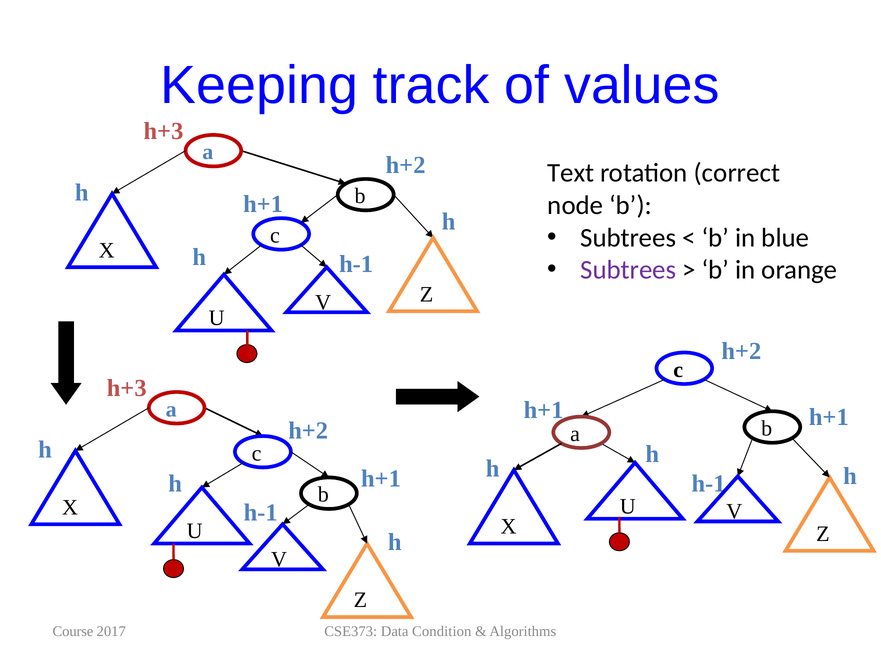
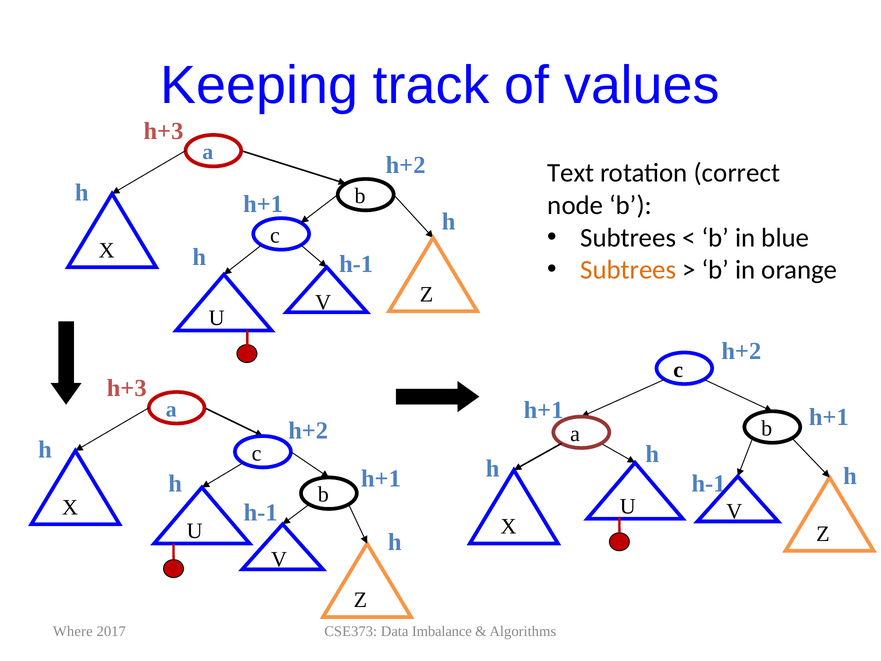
Subtrees at (628, 270) colour: purple -> orange
Course: Course -> Where
Condition: Condition -> Imbalance
